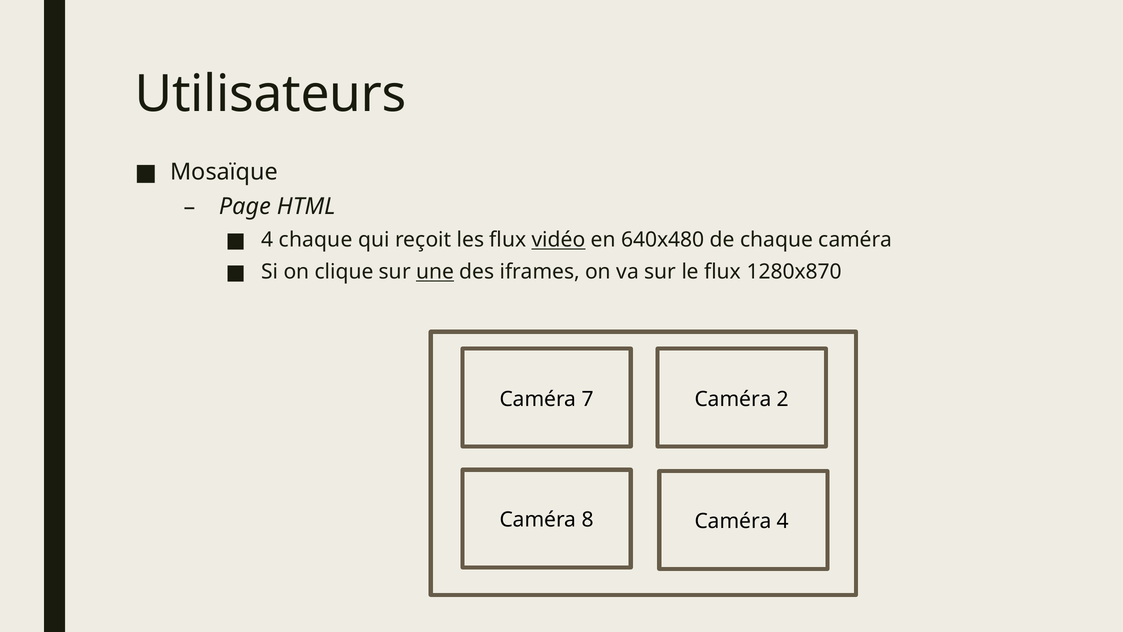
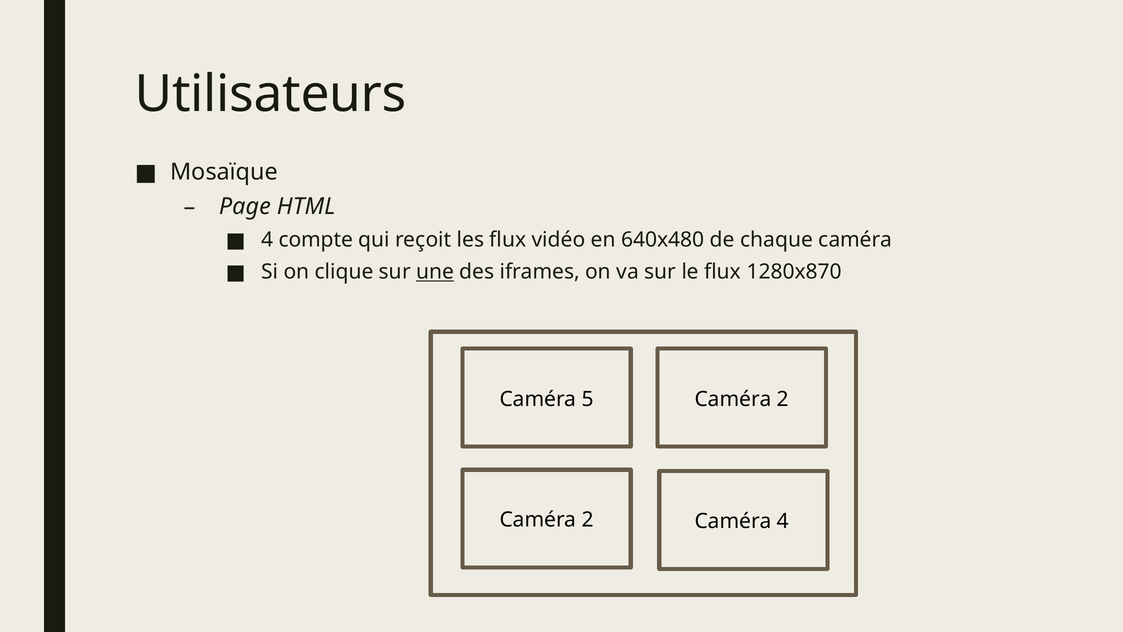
4 chaque: chaque -> compte
vidéo underline: present -> none
7: 7 -> 5
8 at (588, 519): 8 -> 2
